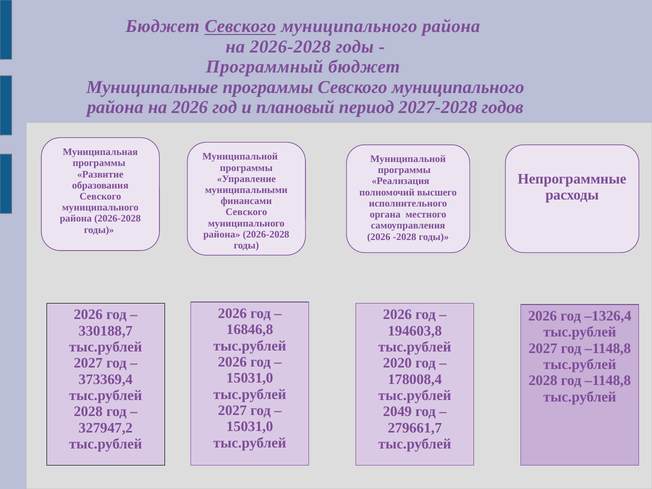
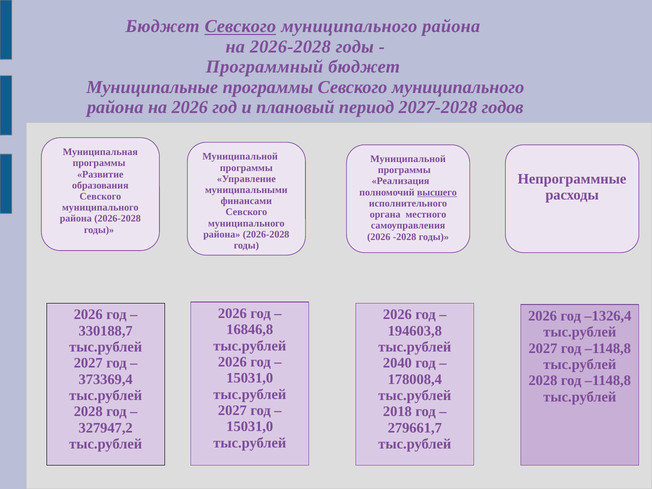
высшего underline: none -> present
2020: 2020 -> 2040
2049: 2049 -> 2018
